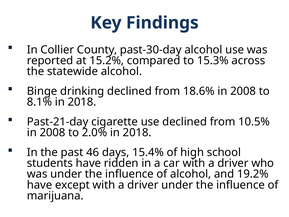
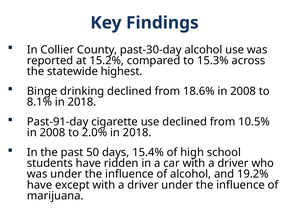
statewide alcohol: alcohol -> highest
Past-21-day: Past-21-day -> Past-91-day
46: 46 -> 50
